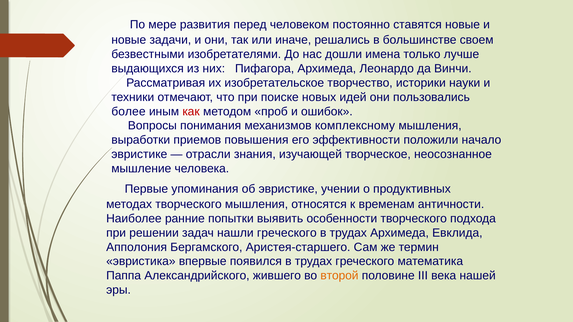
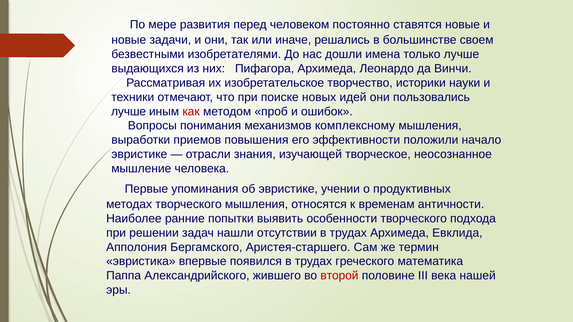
более at (128, 112): более -> лучше
нашли греческого: греческого -> отсутствии
второй colour: orange -> red
